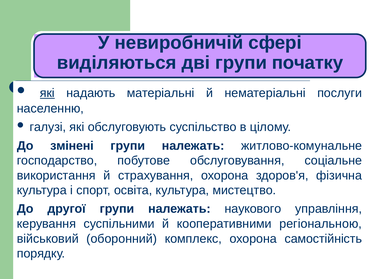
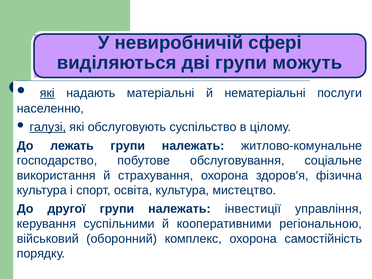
початку: початку -> можуть
галузі underline: none -> present
змінені: змінені -> лежать
наукового: наукового -> інвестиції
